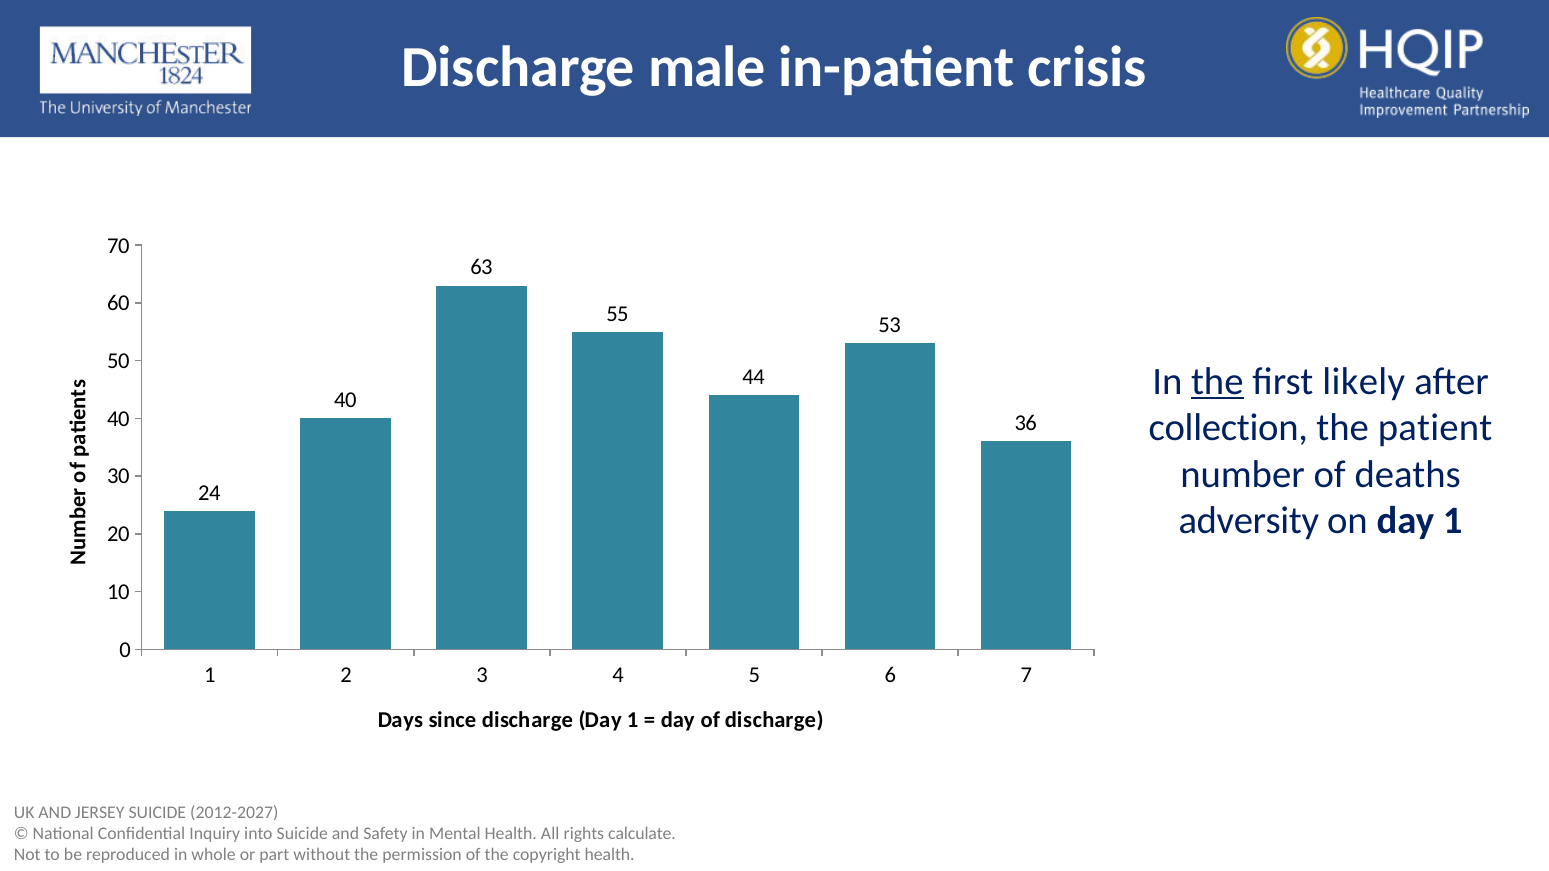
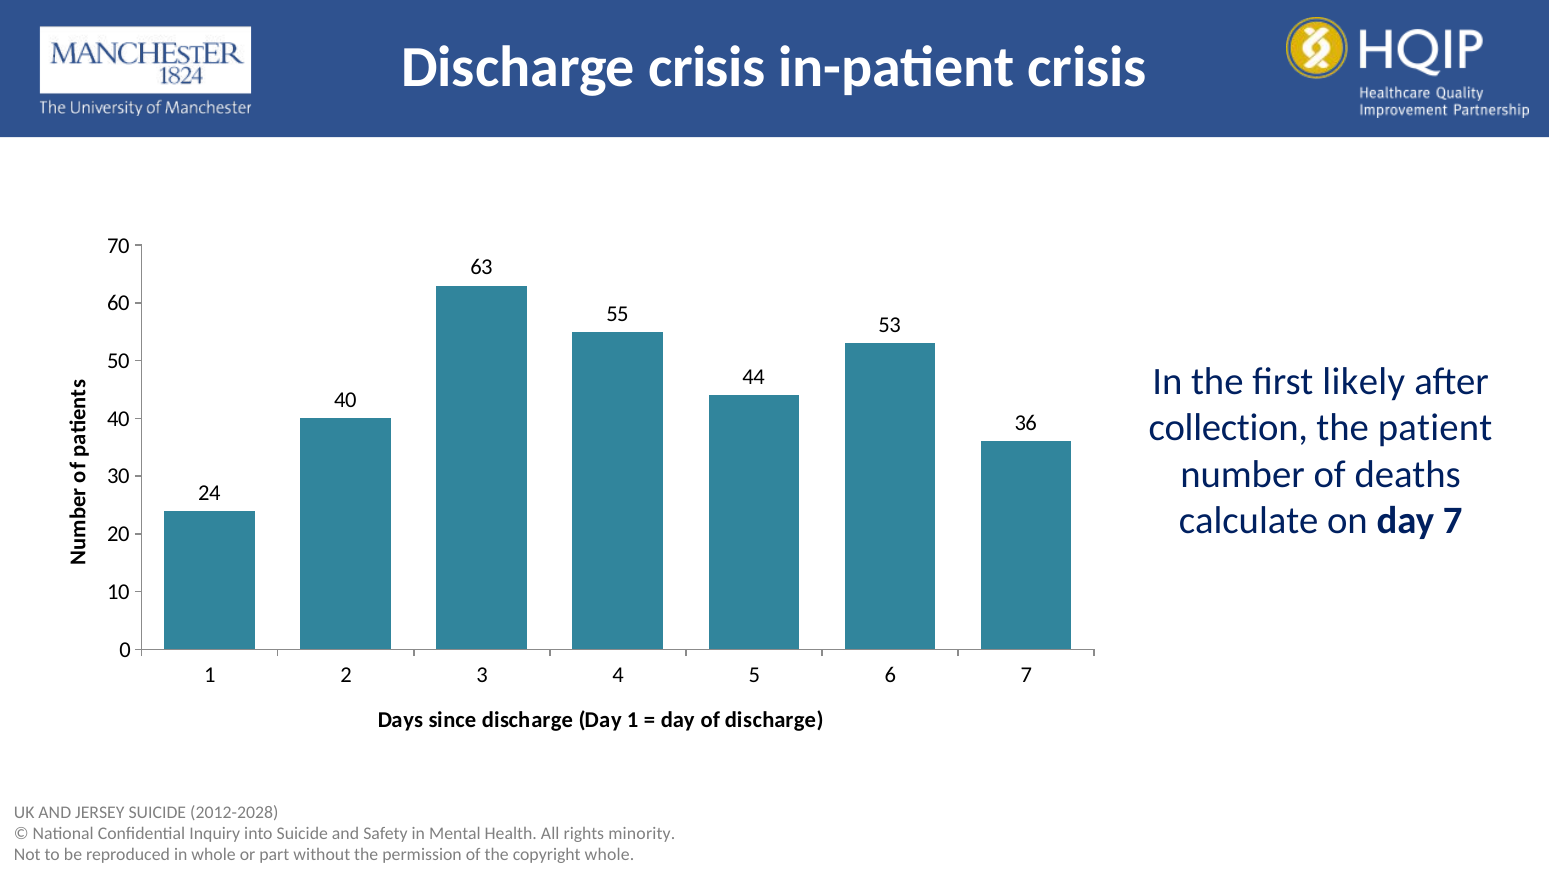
Discharge male: male -> crisis
the at (1217, 382) underline: present -> none
adversity: adversity -> calculate
on day 1: 1 -> 7
2012-2027: 2012-2027 -> 2012-2028
calculate: calculate -> minority
health at (610, 855): health -> whole
